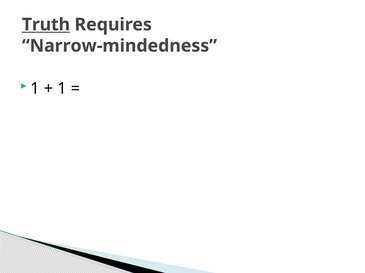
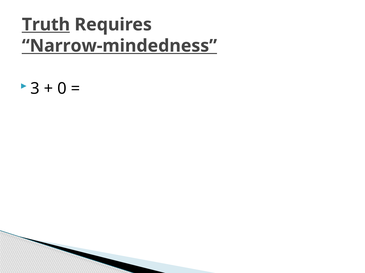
Narrow-mindedness underline: none -> present
1 at (35, 89): 1 -> 3
1 at (62, 89): 1 -> 0
